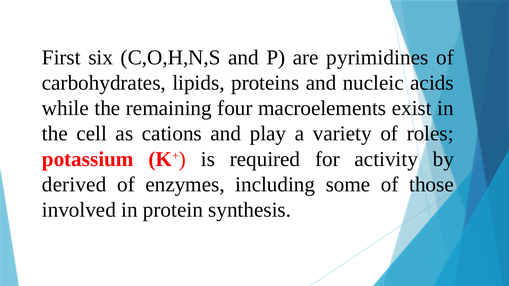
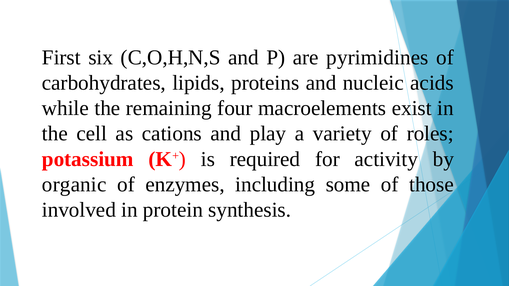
derived: derived -> organic
